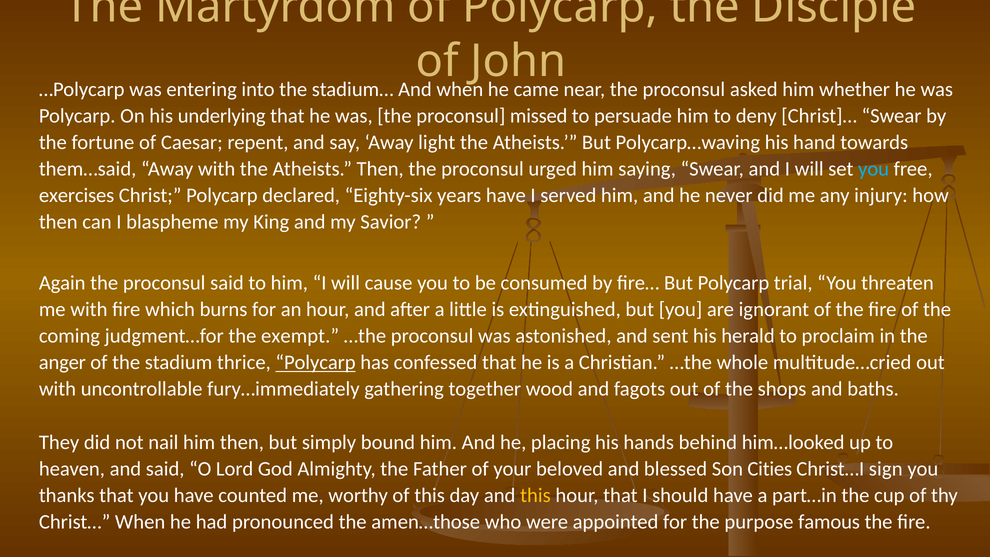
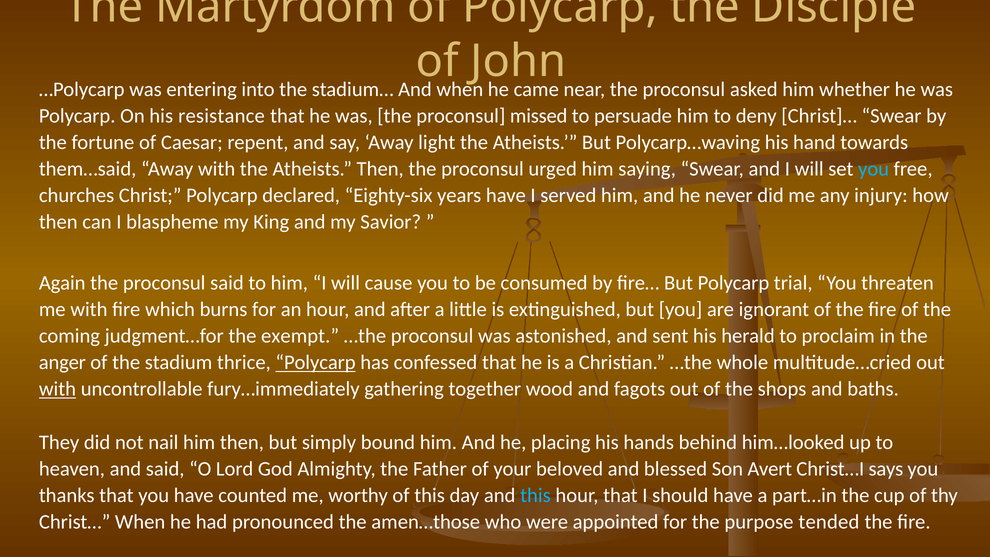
underlying: underlying -> resistance
exercises: exercises -> churches
with at (57, 389) underline: none -> present
Cities: Cities -> Avert
sign: sign -> says
this at (535, 495) colour: yellow -> light blue
famous: famous -> tended
